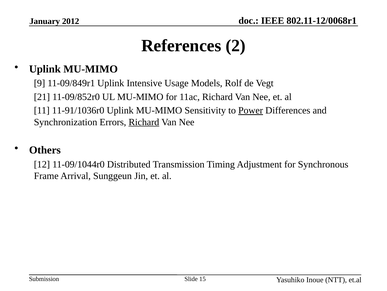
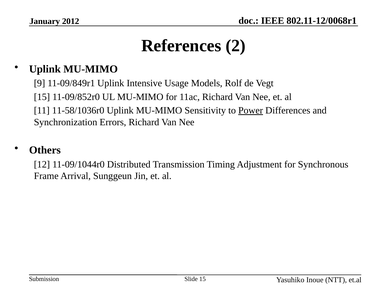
21 at (42, 97): 21 -> 15
11-91/1036r0: 11-91/1036r0 -> 11-58/1036r0
Richard at (144, 122) underline: present -> none
